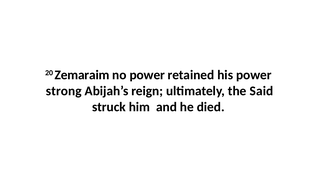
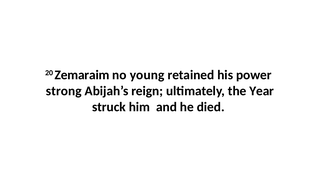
no power: power -> young
Said: Said -> Year
